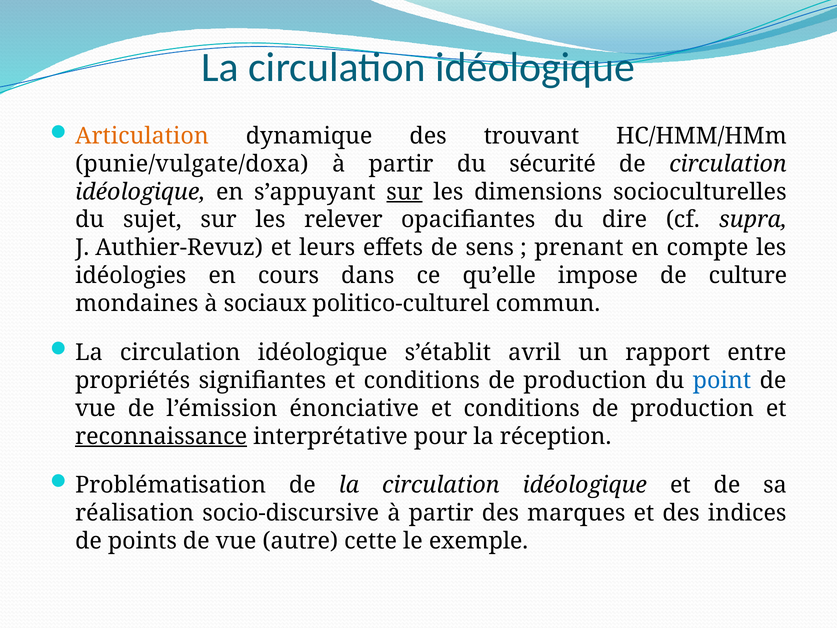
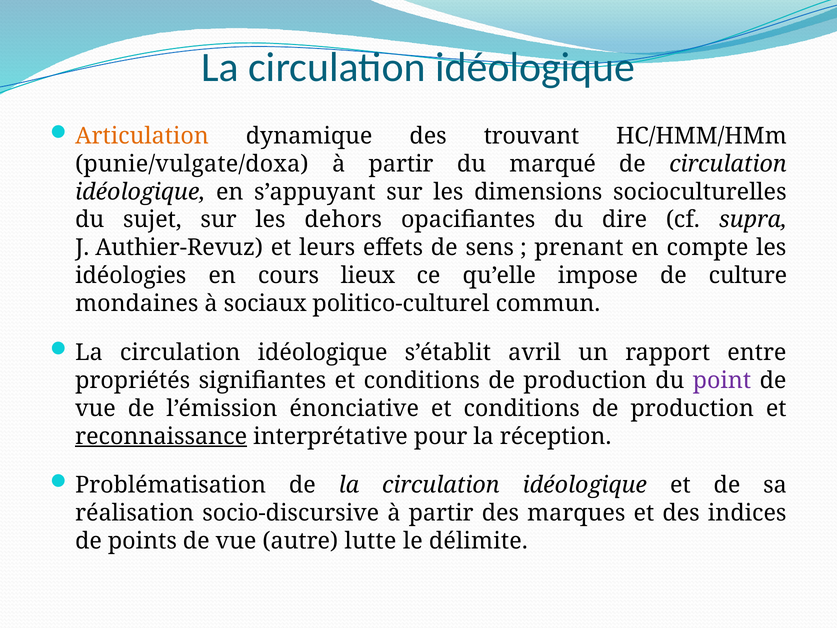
sécurité: sécurité -> marqué
sur at (404, 192) underline: present -> none
relever: relever -> dehors
dans: dans -> lieux
point colour: blue -> purple
cette: cette -> lutte
exemple: exemple -> délimite
